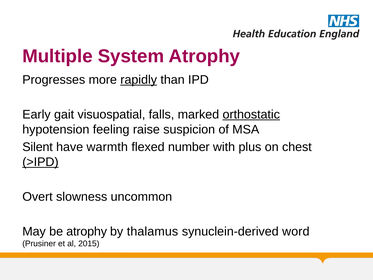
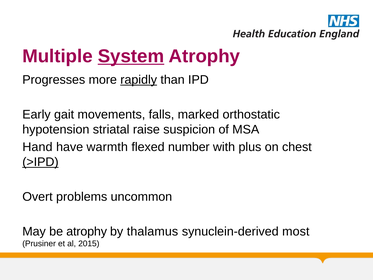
System underline: none -> present
visuospatial: visuospatial -> movements
orthostatic underline: present -> none
feeling: feeling -> striatal
Silent: Silent -> Hand
slowness: slowness -> problems
word: word -> most
